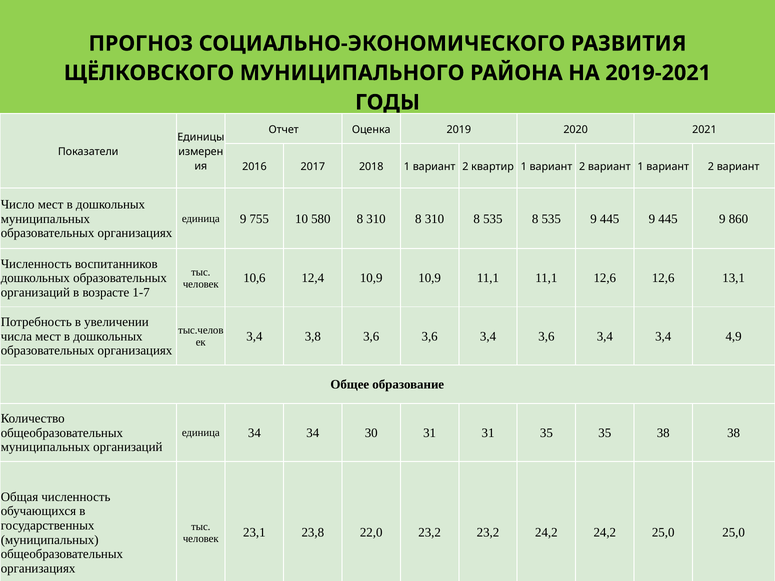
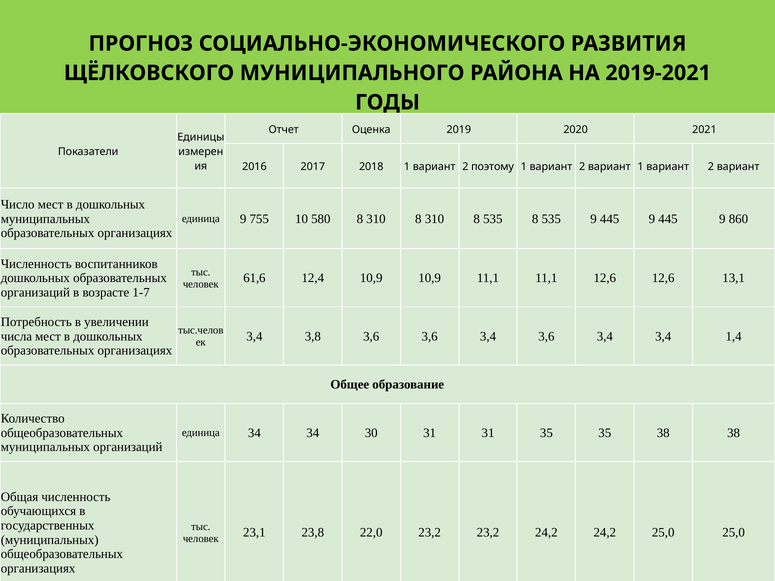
квартир: квартир -> поэтому
10,6: 10,6 -> 61,6
4,9: 4,9 -> 1,4
